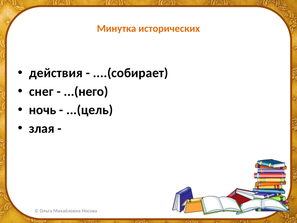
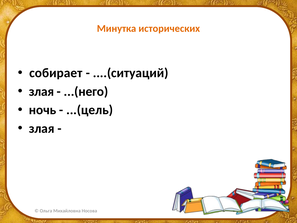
действия: действия -> собирает
....(собирает: ....(собирает -> ....(ситуаций
снег at (41, 91): снег -> злая
